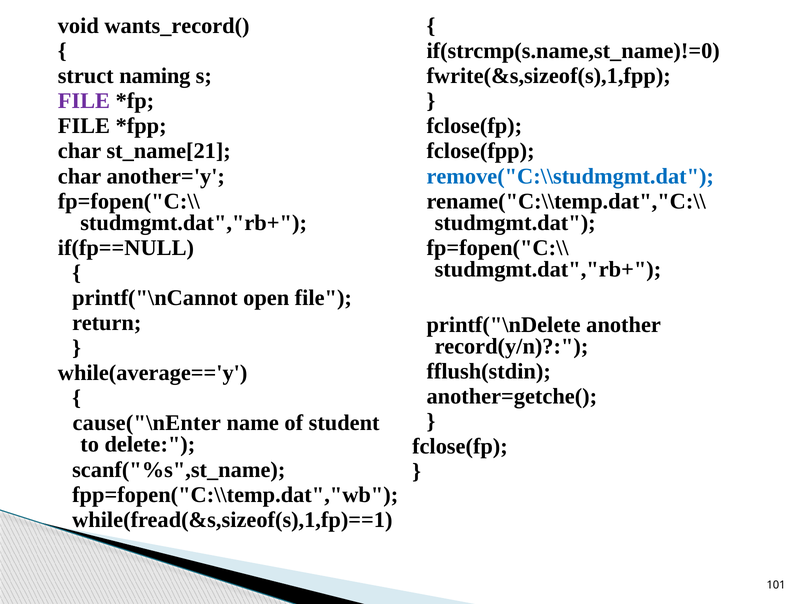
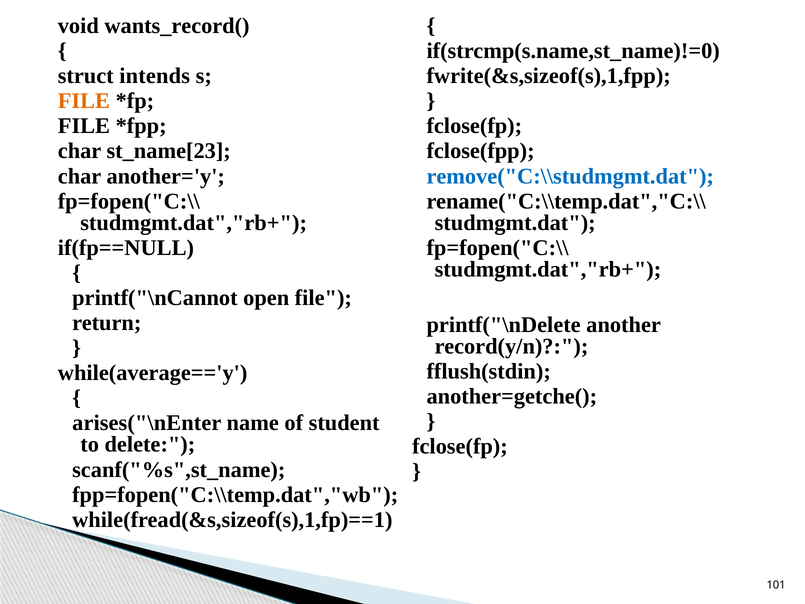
naming: naming -> intends
FILE at (84, 101) colour: purple -> orange
st_name[21: st_name[21 -> st_name[23
cause("\nEnter: cause("\nEnter -> arises("\nEnter
